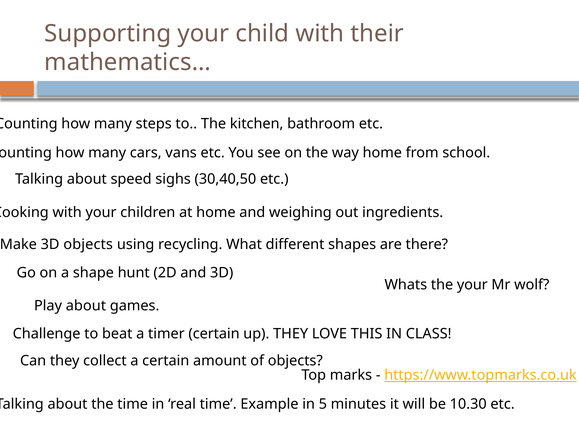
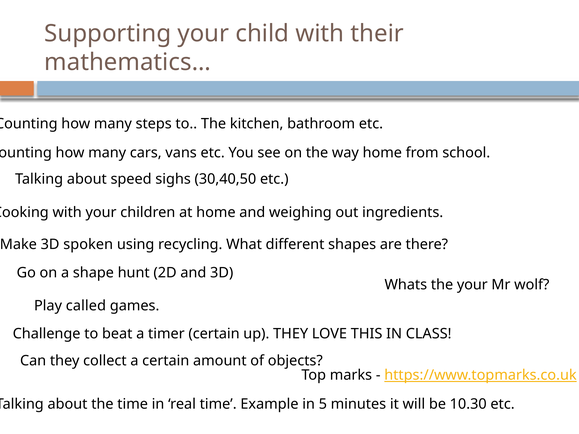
3D objects: objects -> spoken
Play about: about -> called
